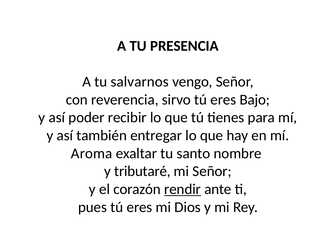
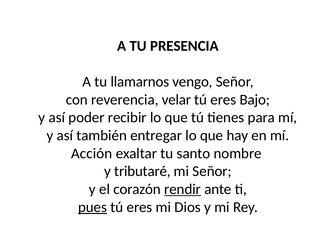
salvarnos: salvarnos -> llamarnos
sirvo: sirvo -> velar
Aroma: Aroma -> Acción
pues underline: none -> present
